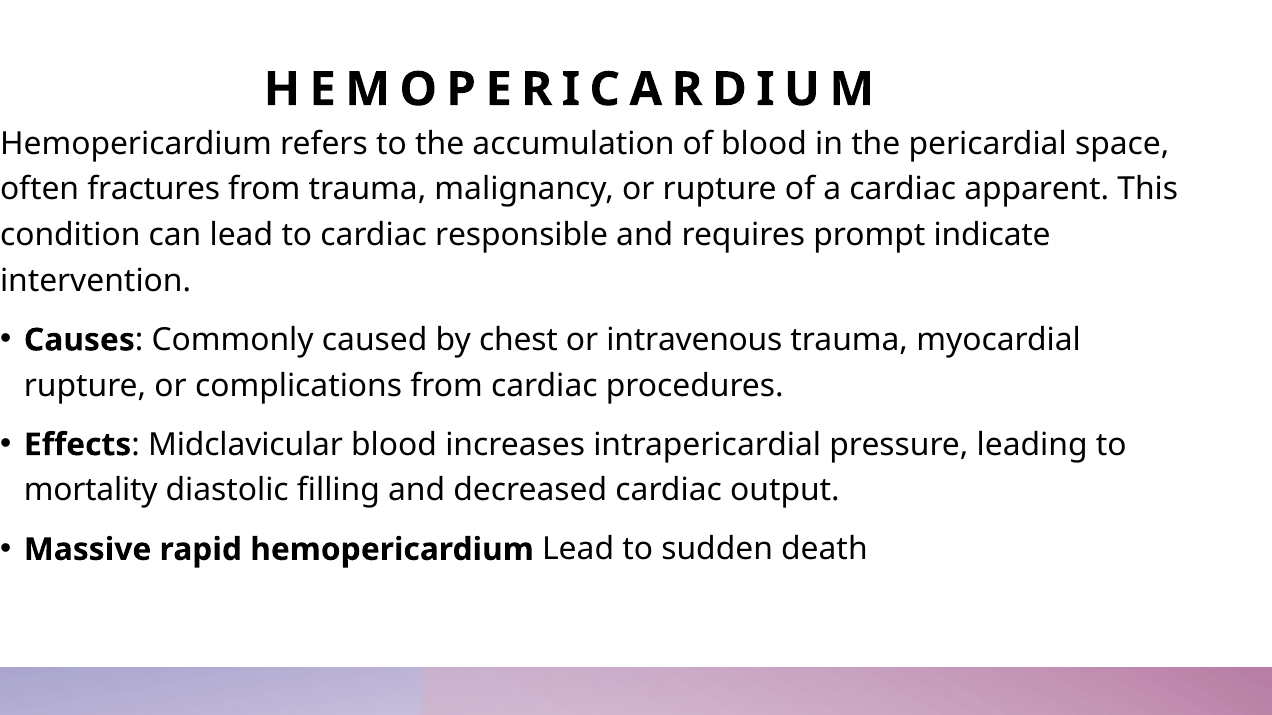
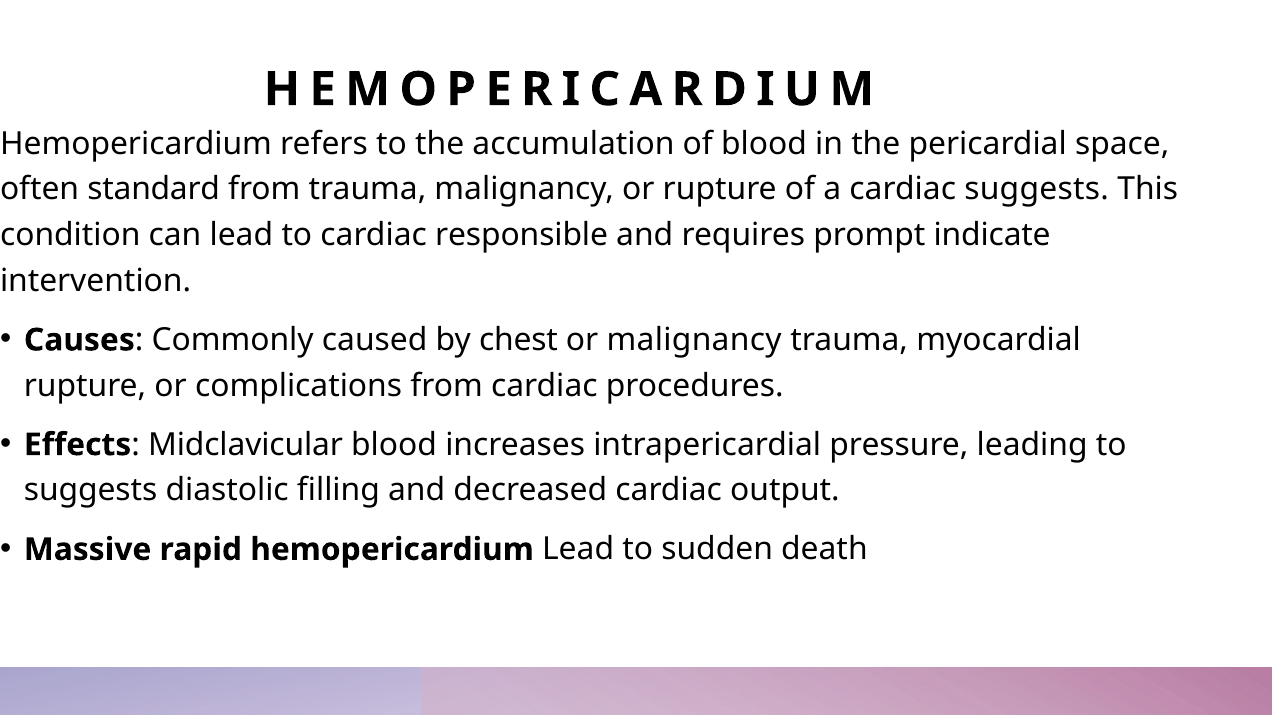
fractures: fractures -> standard
cardiac apparent: apparent -> suggests
or intravenous: intravenous -> malignancy
mortality at (91, 491): mortality -> suggests
